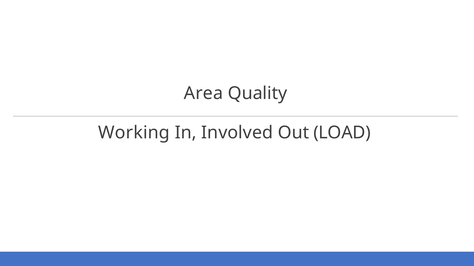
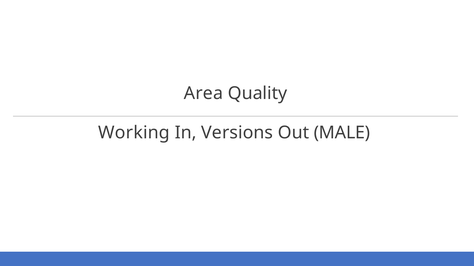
Involved: Involved -> Versions
LOAD: LOAD -> MALE
